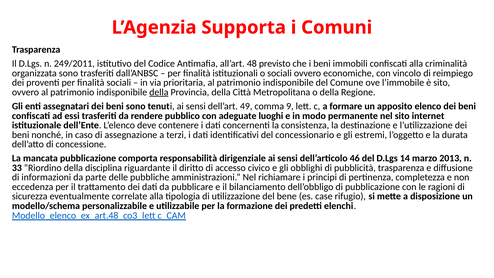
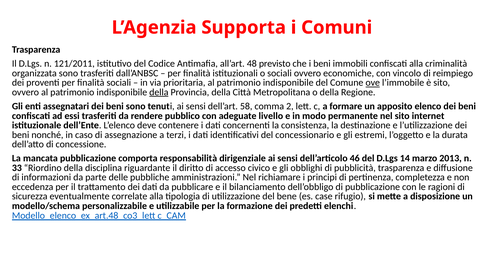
249/2011: 249/2011 -> 121/2011
ove underline: none -> present
49: 49 -> 58
9: 9 -> 2
luoghi: luoghi -> livello
